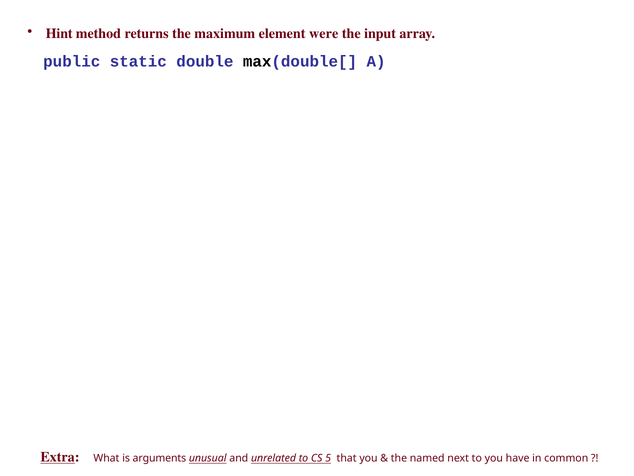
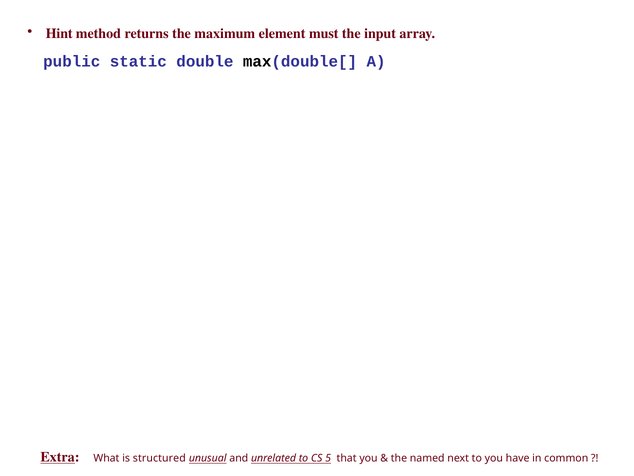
were: were -> must
arguments: arguments -> structured
